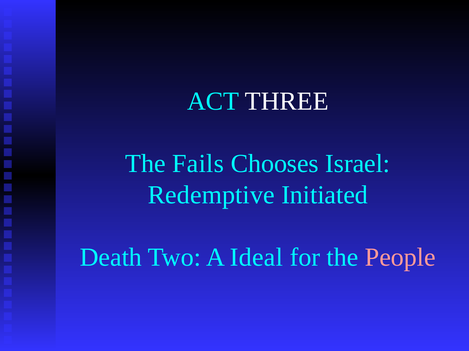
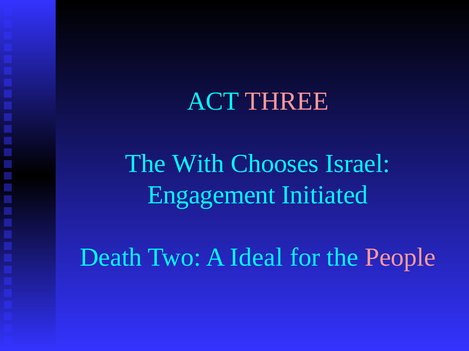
THREE colour: white -> pink
Fails: Fails -> With
Redemptive: Redemptive -> Engagement
